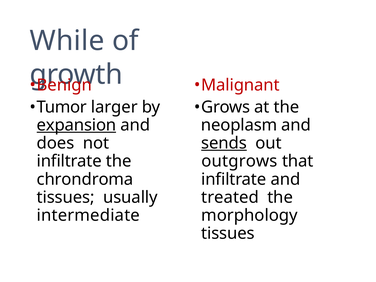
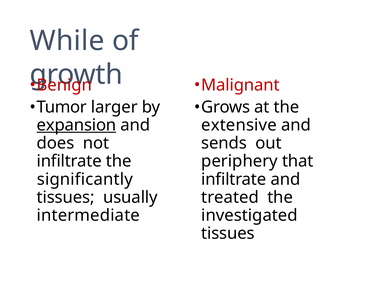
neoplasm: neoplasm -> extensive
sends underline: present -> none
outgrows: outgrows -> periphery
chrondroma: chrondroma -> significantly
morphology: morphology -> investigated
